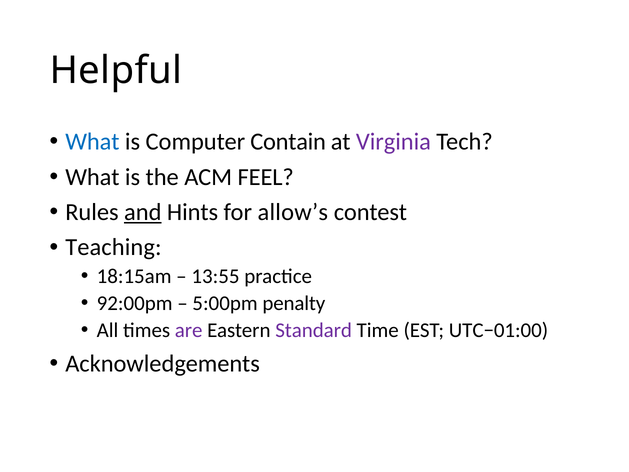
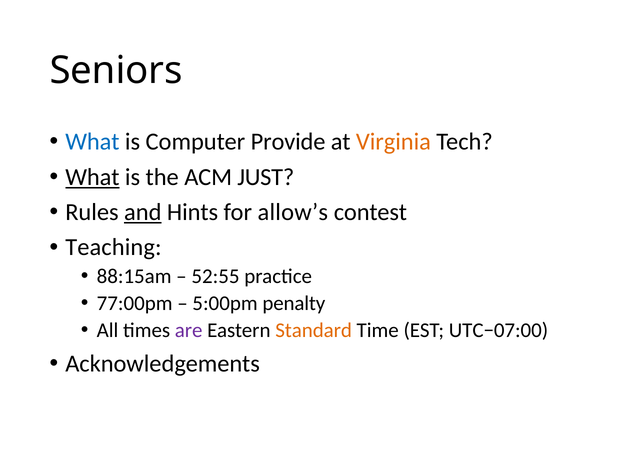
Helpful: Helpful -> Seniors
Contain: Contain -> Provide
Virginia colour: purple -> orange
What at (92, 177) underline: none -> present
FEEL: FEEL -> JUST
18:15am: 18:15am -> 88:15am
13:55: 13:55 -> 52:55
92:00pm: 92:00pm -> 77:00pm
Standard colour: purple -> orange
UTC−01:00: UTC−01:00 -> UTC−07:00
